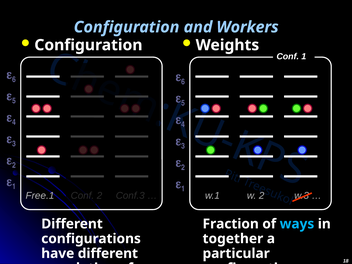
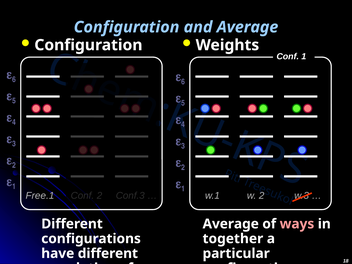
and Workers: Workers -> Average
Fraction at (231, 224): Fraction -> Average
ways colour: light blue -> pink
